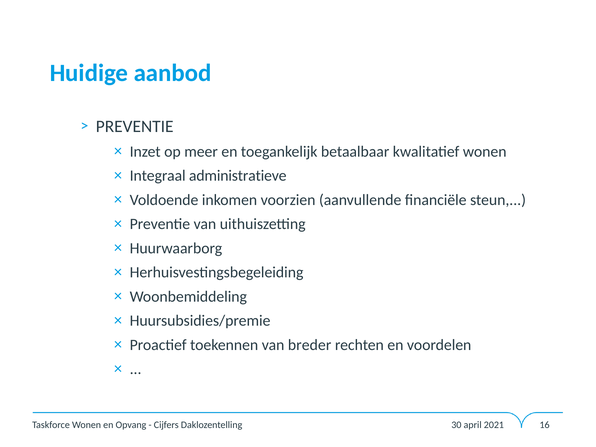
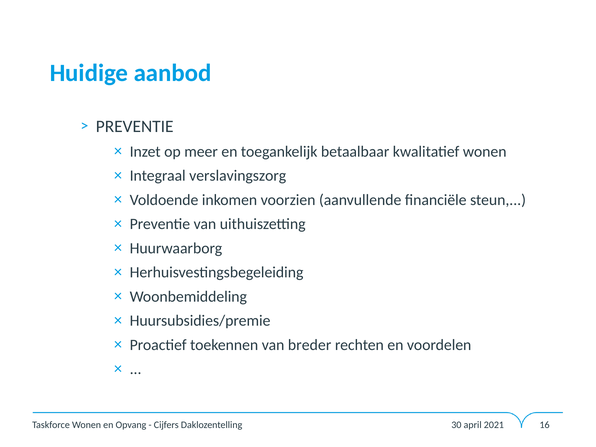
administratieve: administratieve -> verslavingszorg
